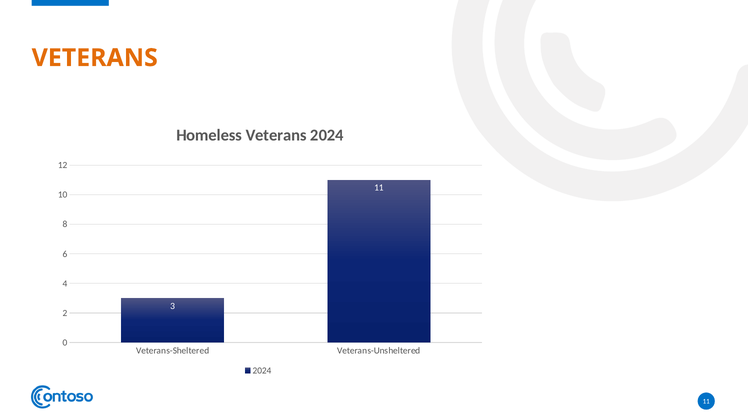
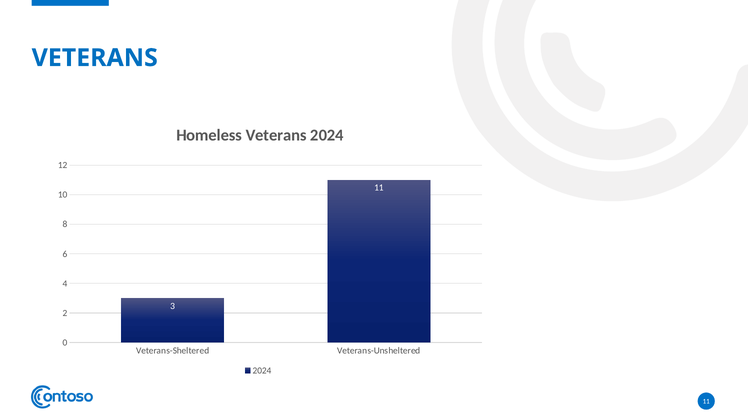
VETERANS at (95, 58) colour: orange -> blue
